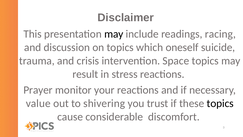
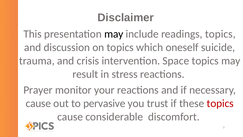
readings racing: racing -> topics
value at (38, 103): value -> cause
shivering: shivering -> pervasive
topics at (220, 103) colour: black -> red
